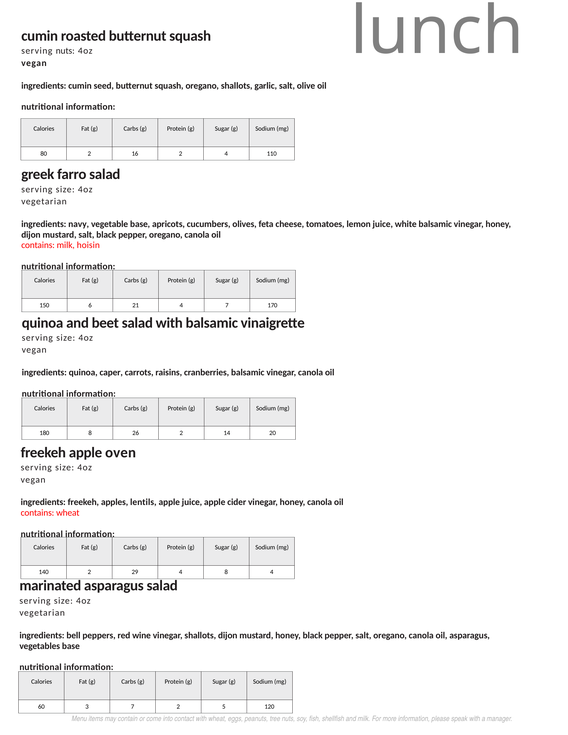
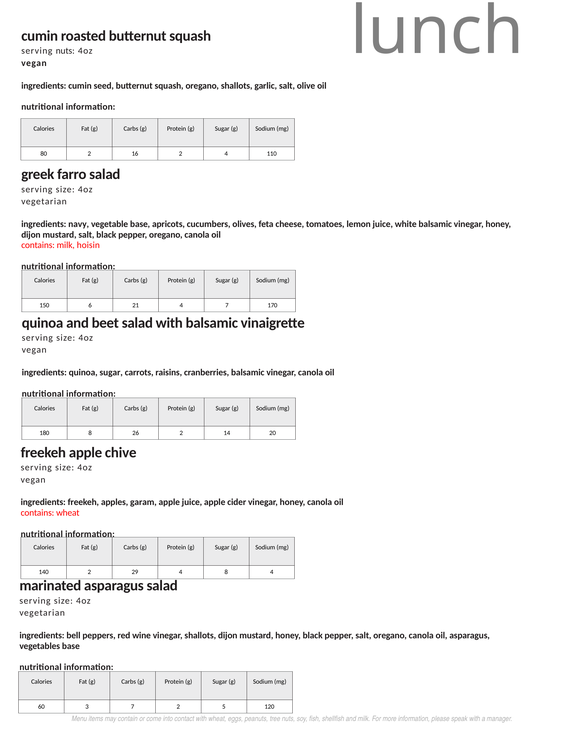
quinoa caper: caper -> sugar
oven: oven -> chive
lentils: lentils -> garam
